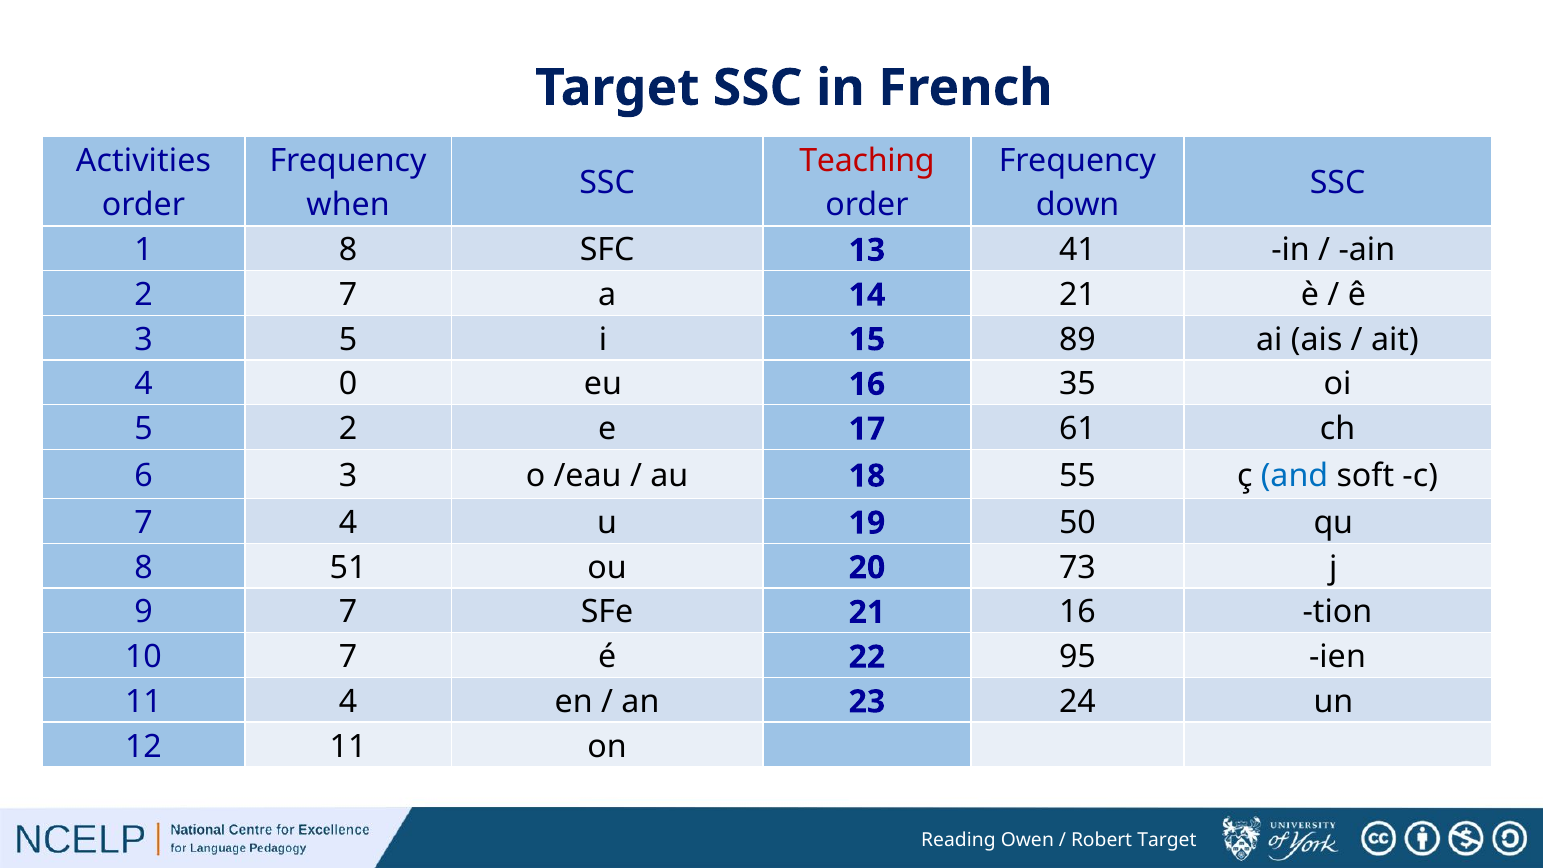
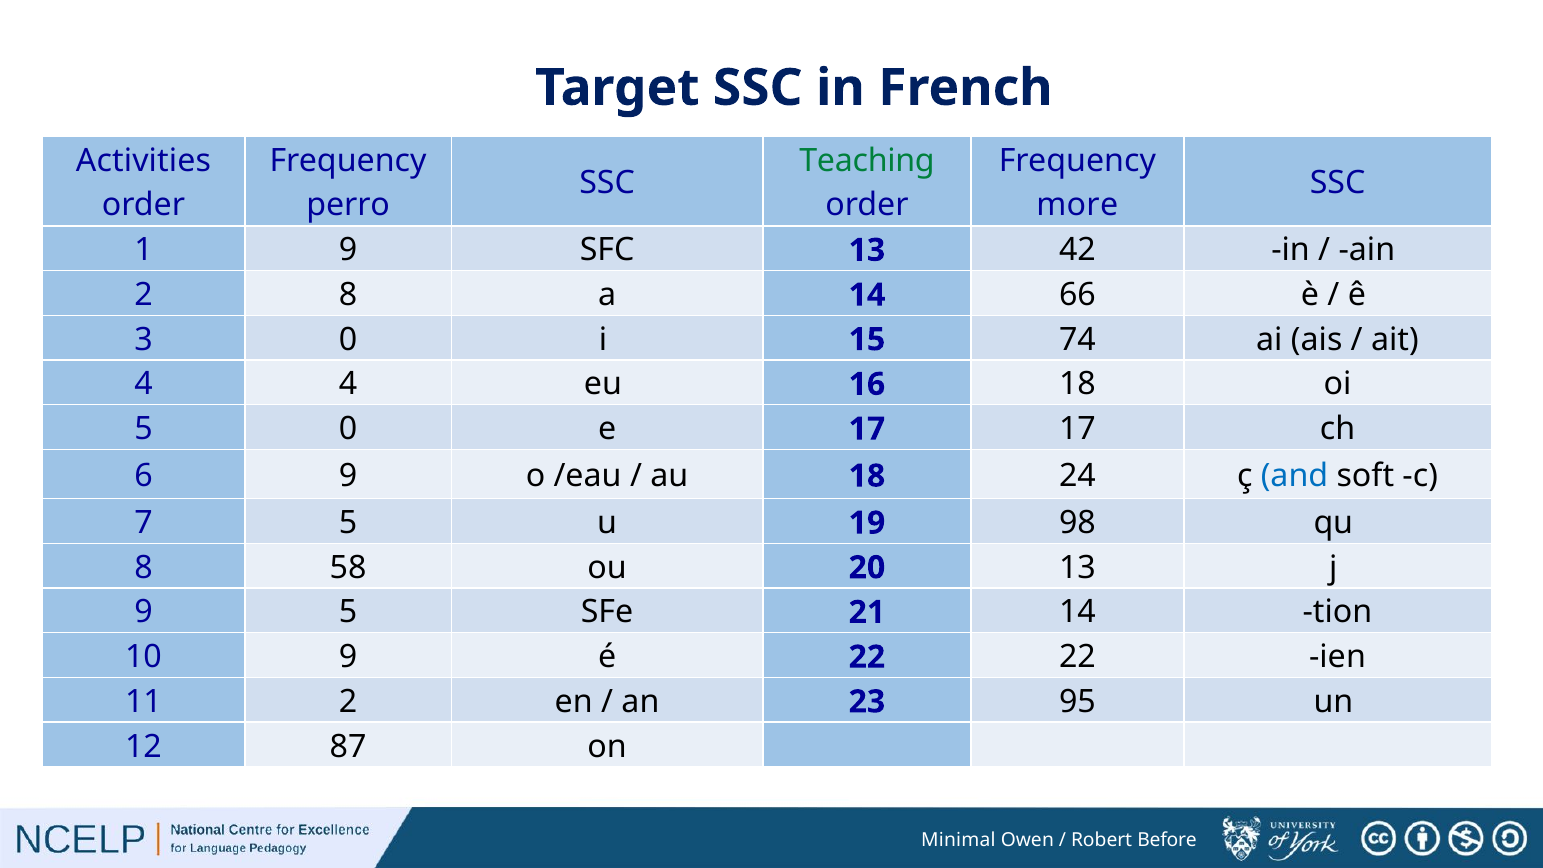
Teaching colour: red -> green
when: when -> perro
down: down -> more
1 8: 8 -> 9
41: 41 -> 42
2 7: 7 -> 8
21 at (1077, 295): 21 -> 66
3 5: 5 -> 0
89: 89 -> 74
4 0: 0 -> 4
35 at (1077, 384): 35 -> 18
5 2: 2 -> 0
61 at (1077, 429): 61 -> 17
6 3: 3 -> 9
55: 55 -> 24
7 4: 4 -> 5
50: 50 -> 98
51: 51 -> 58
73 at (1077, 568): 73 -> 13
9 7: 7 -> 5
16 at (1077, 612): 16 -> 14
10 7: 7 -> 9
95 at (1077, 657): 95 -> 22
11 4: 4 -> 2
24: 24 -> 95
12 11: 11 -> 87
Reading: Reading -> Minimal
Robert Target: Target -> Before
